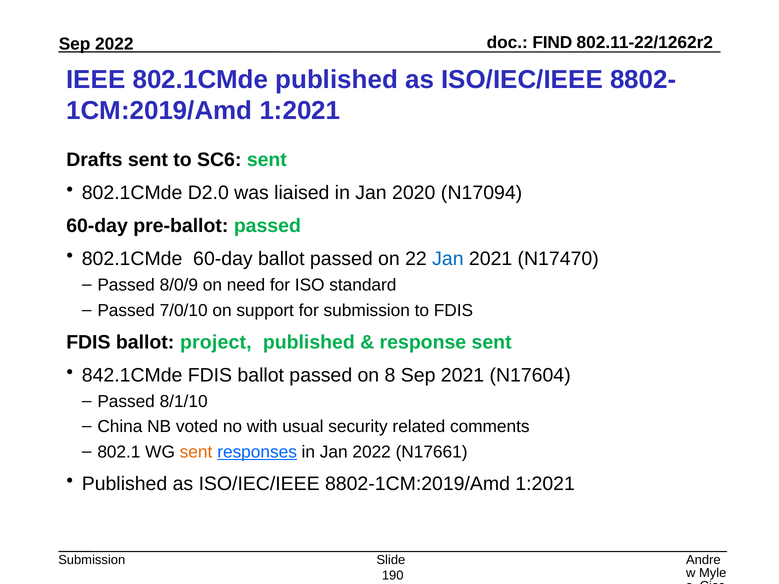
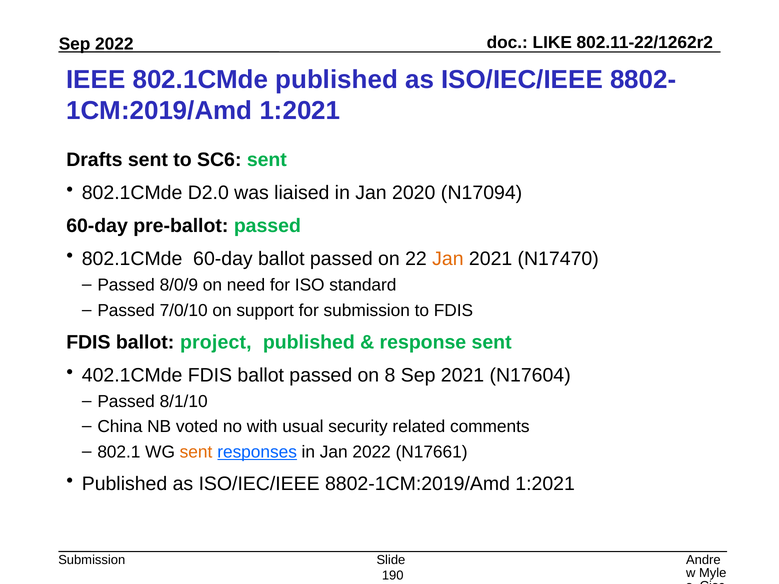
FIND: FIND -> LIKE
Jan at (448, 259) colour: blue -> orange
842.1CMde: 842.1CMde -> 402.1CMde
